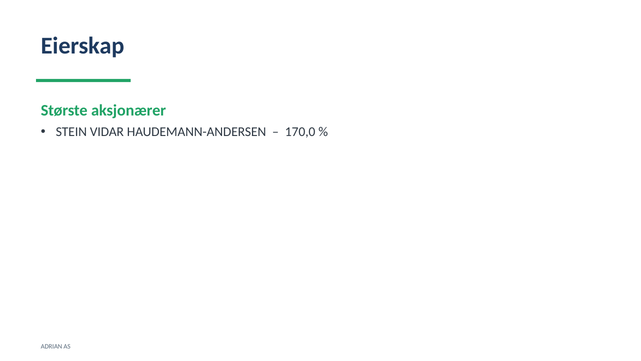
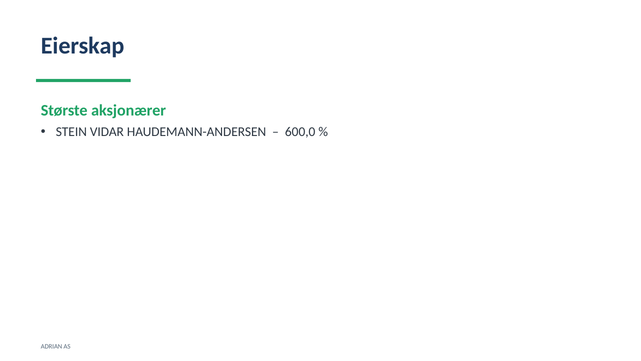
170,0: 170,0 -> 600,0
